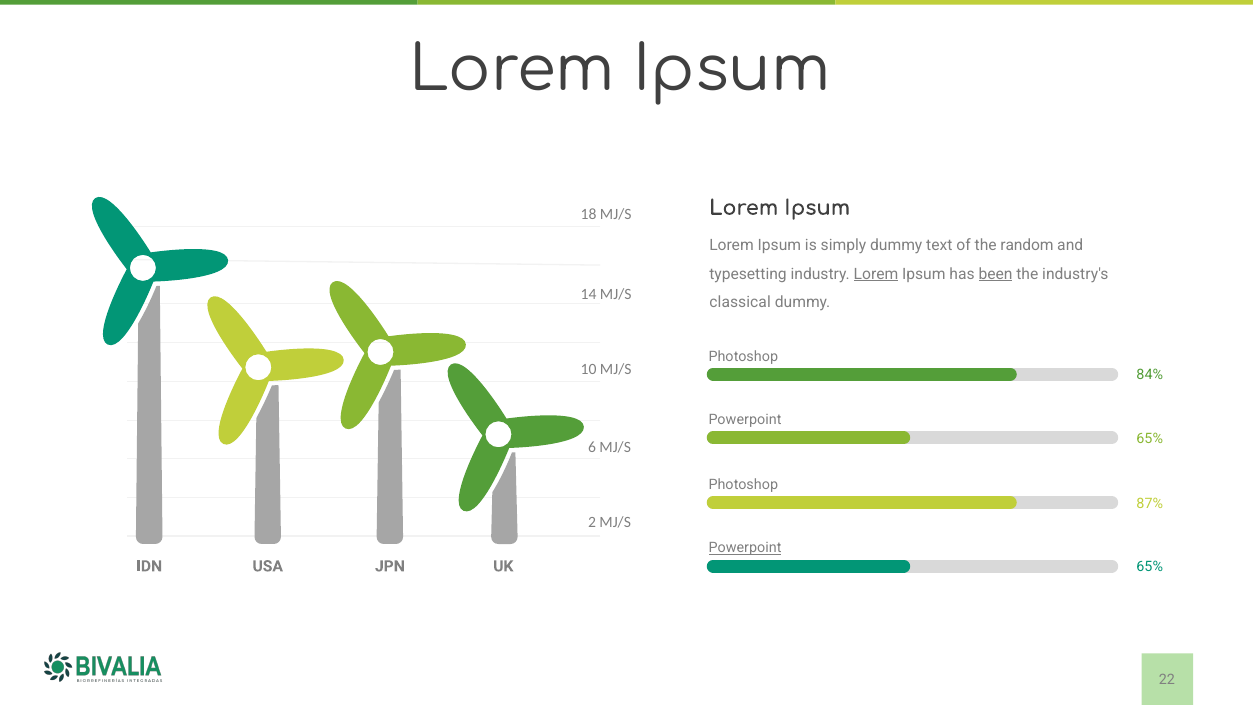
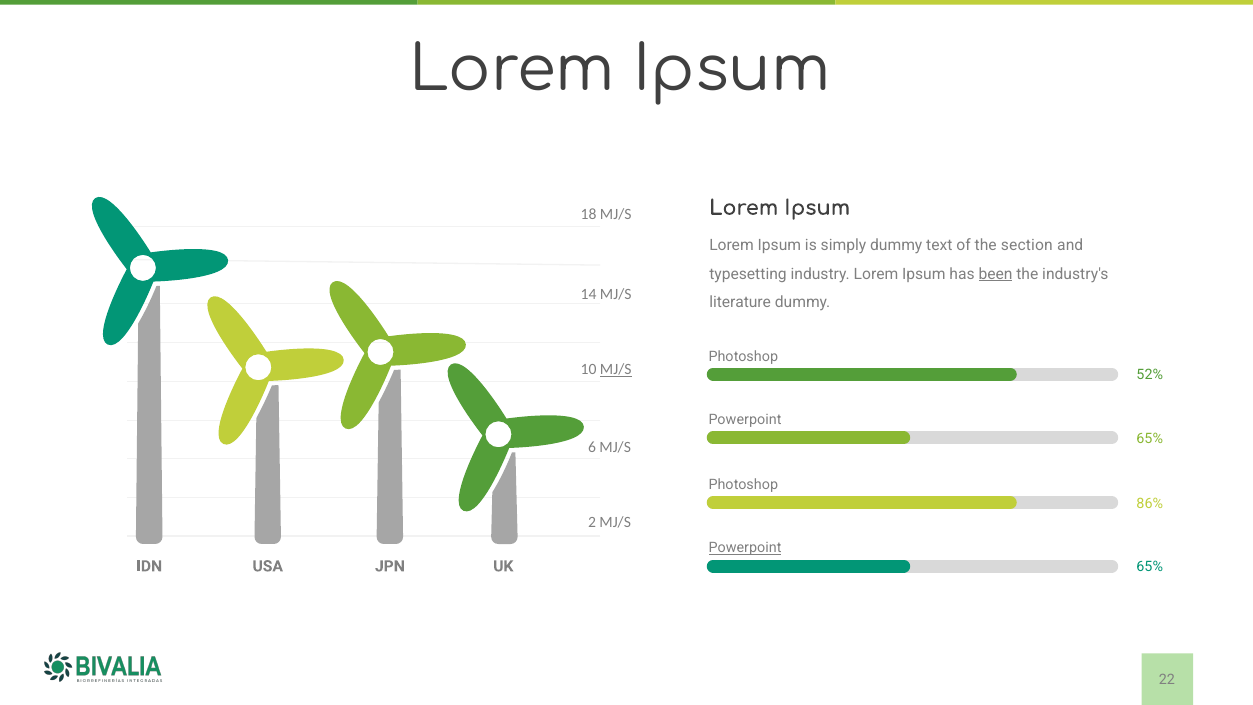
random: random -> section
Lorem at (876, 274) underline: present -> none
classical: classical -> literature
MJ/S at (616, 370) underline: none -> present
84%: 84% -> 52%
87%: 87% -> 86%
